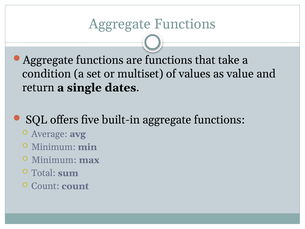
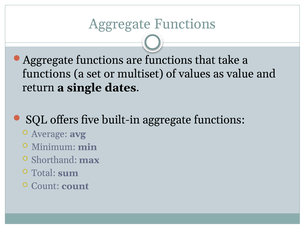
condition at (47, 74): condition -> functions
Minimum at (54, 160): Minimum -> Shorthand
